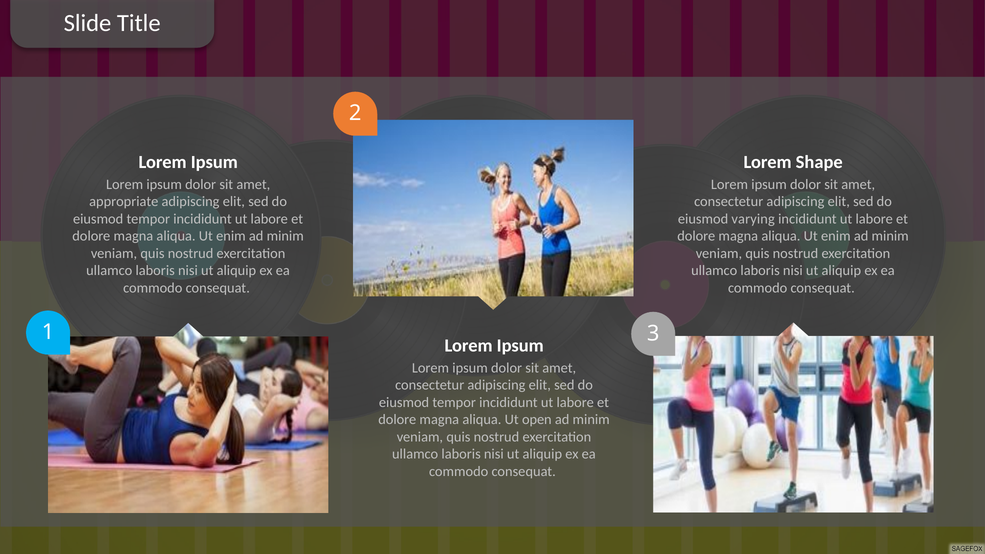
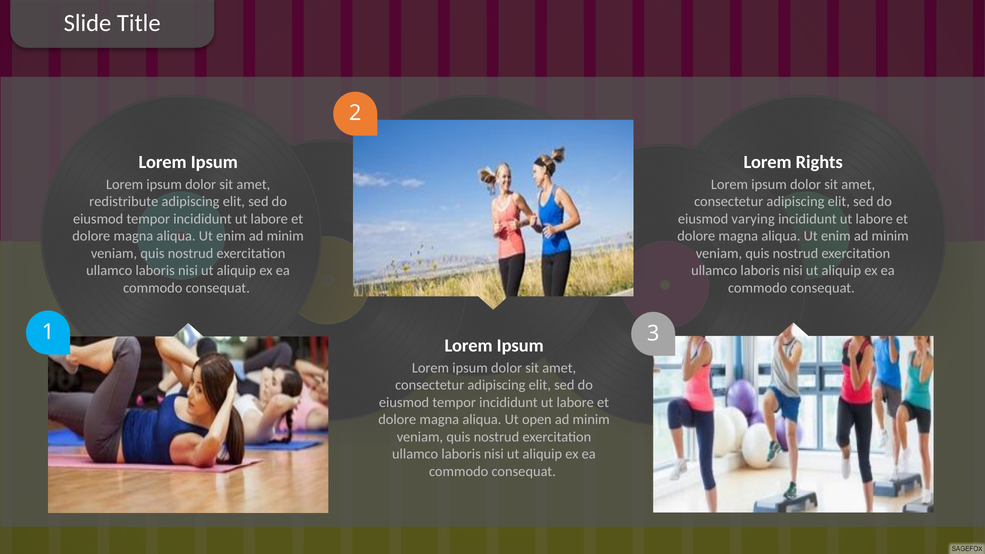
Shape: Shape -> Rights
appropriate: appropriate -> redistribute
